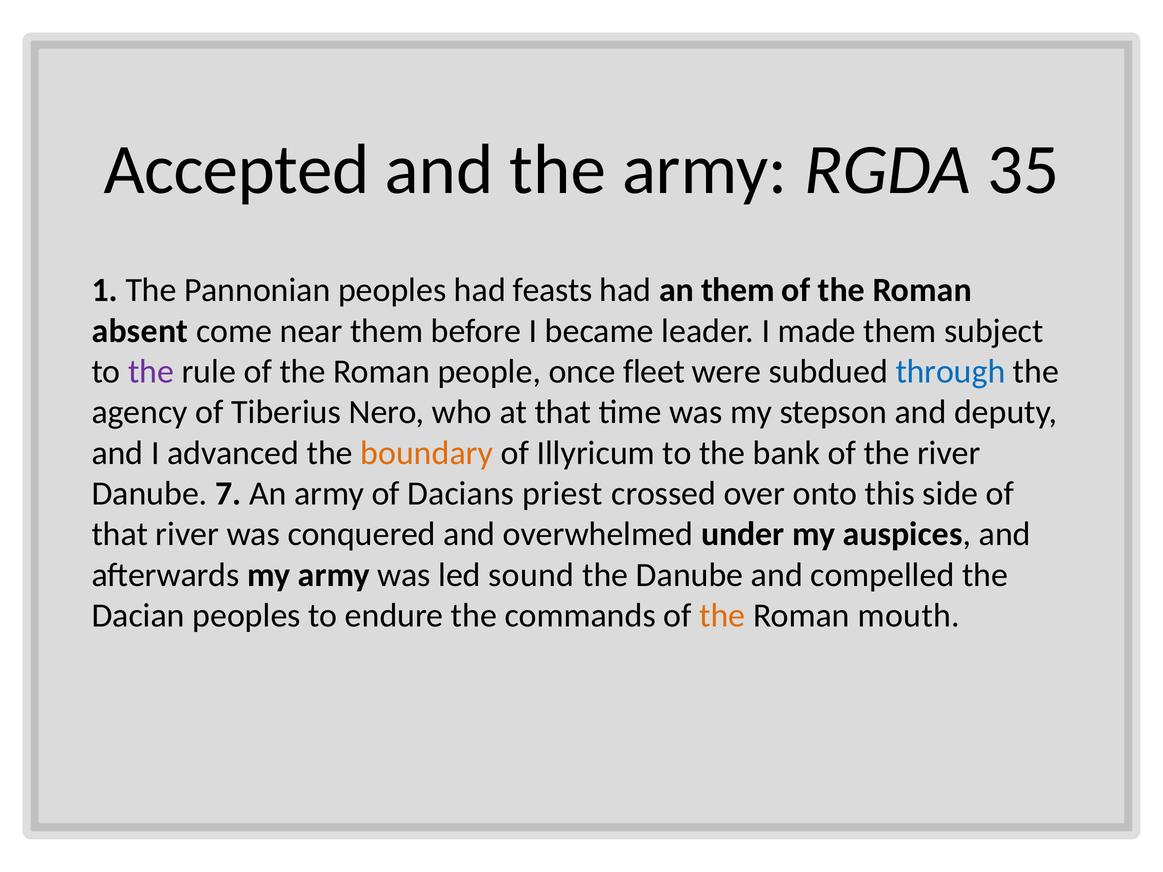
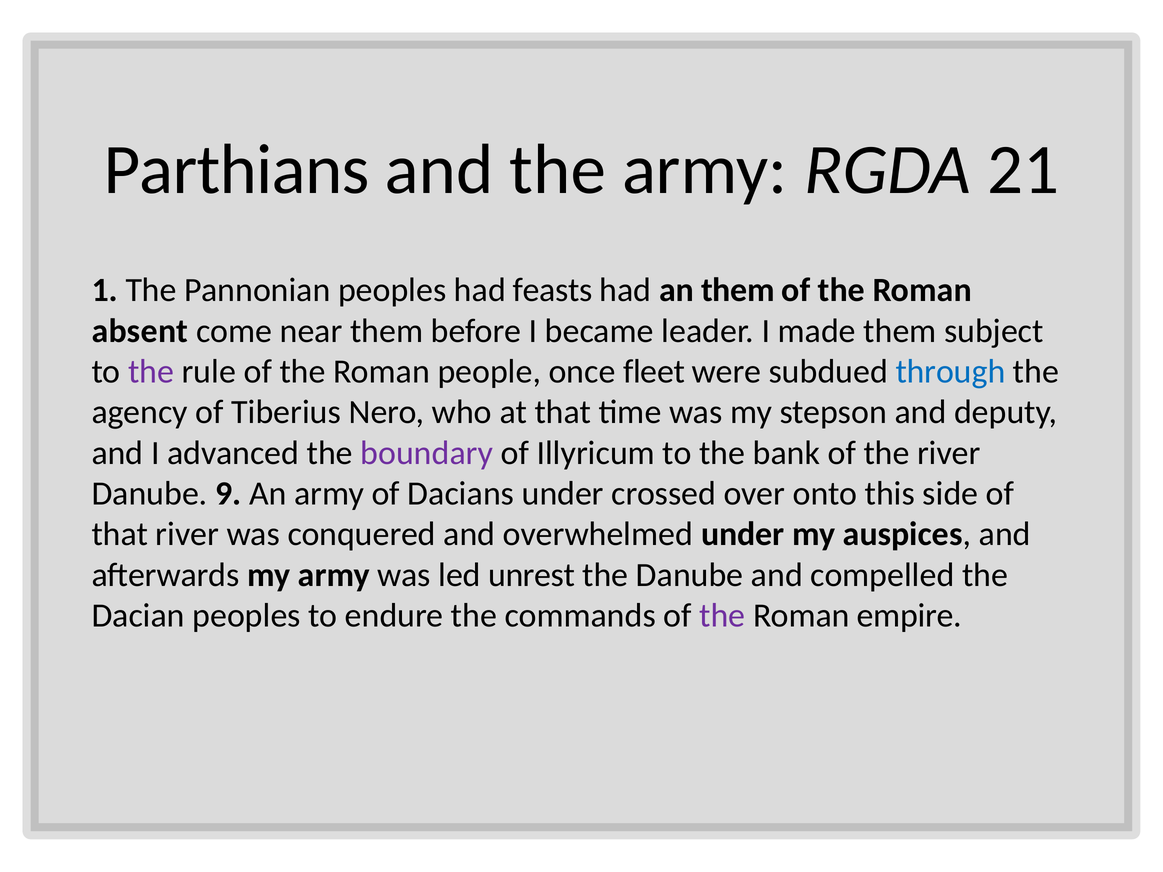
Accepted: Accepted -> Parthians
35: 35 -> 21
boundary colour: orange -> purple
7: 7 -> 9
Dacians priest: priest -> under
sound: sound -> unrest
the at (722, 616) colour: orange -> purple
mouth: mouth -> empire
